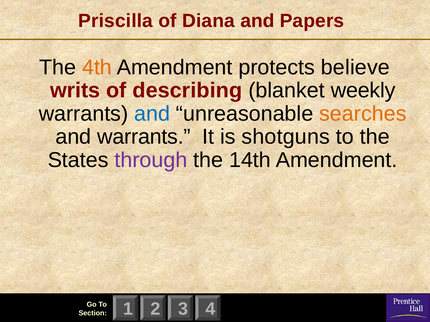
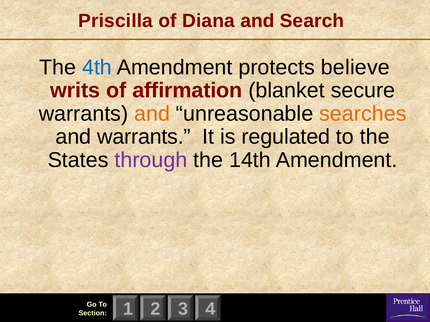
Papers: Papers -> Search
4th colour: orange -> blue
describing: describing -> affirmation
weekly: weekly -> secure
and at (152, 114) colour: blue -> orange
shotguns: shotguns -> regulated
